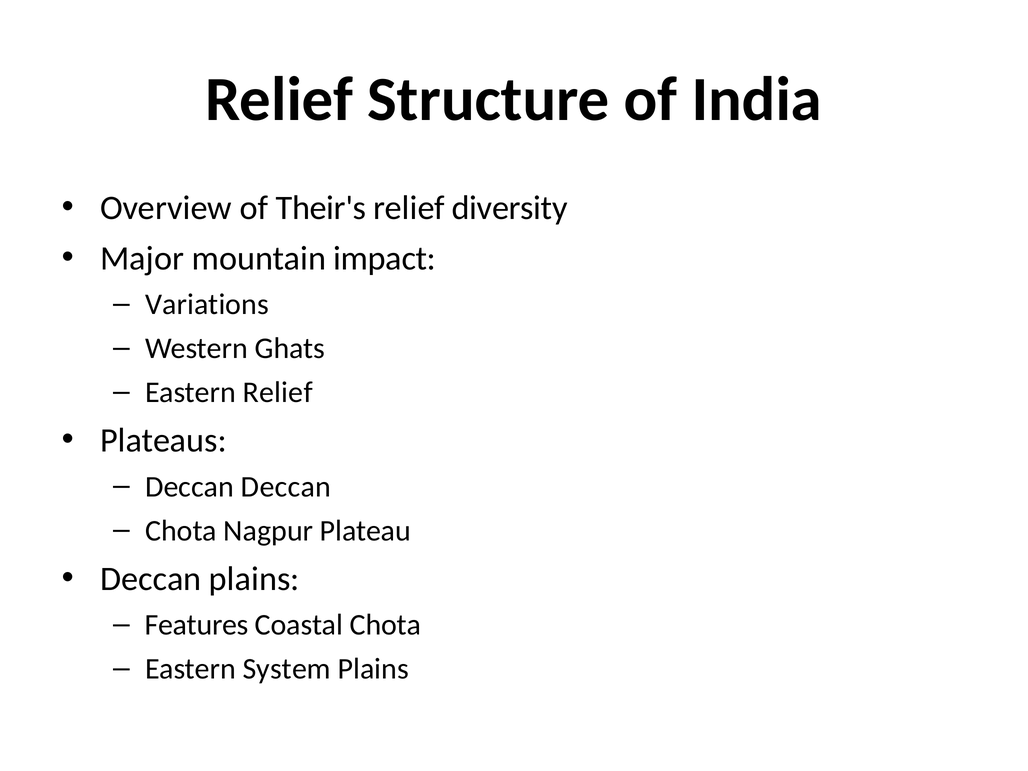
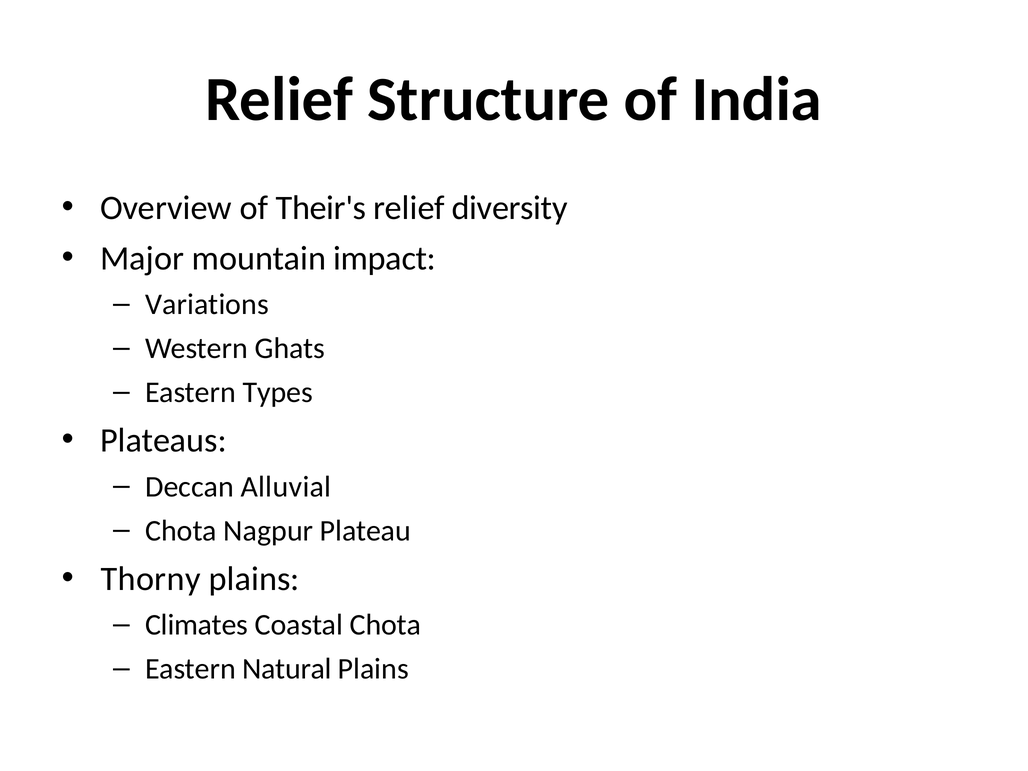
Eastern Relief: Relief -> Types
Deccan Deccan: Deccan -> Alluvial
Deccan at (151, 579): Deccan -> Thorny
Features: Features -> Climates
System: System -> Natural
